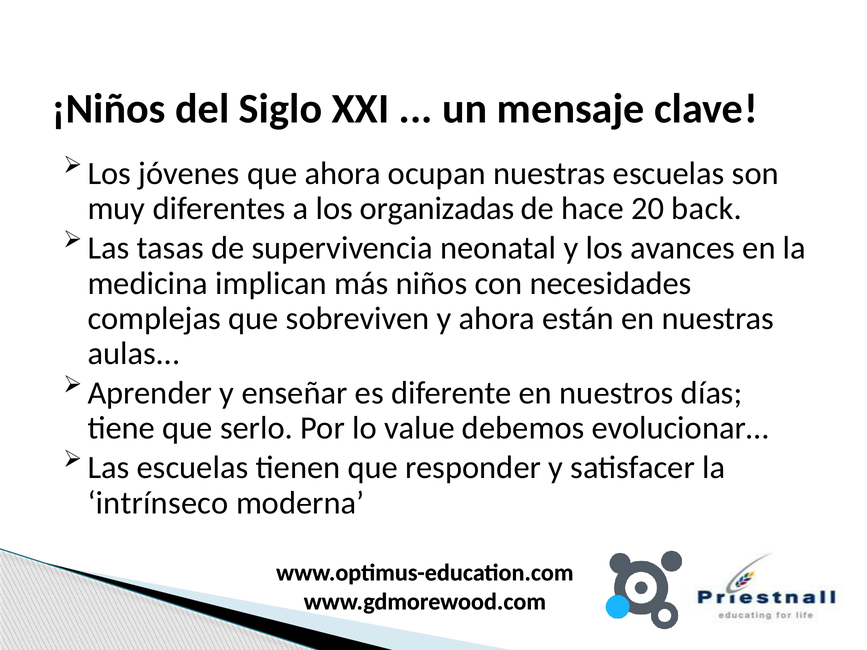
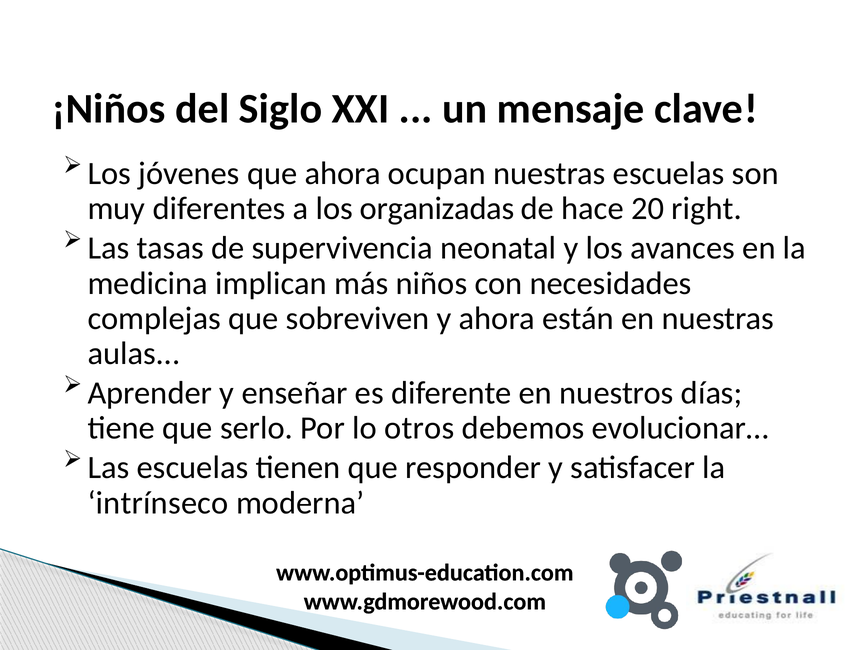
back: back -> right
value: value -> otros
